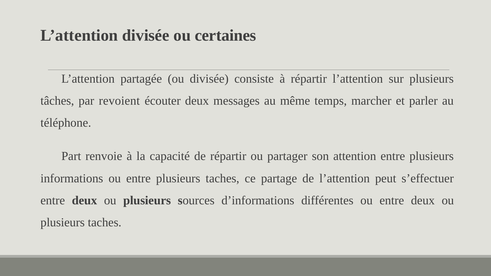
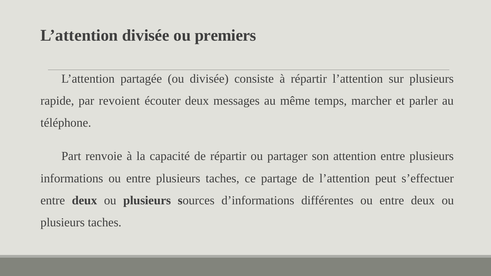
certaines: certaines -> premiers
tâches: tâches -> rapide
